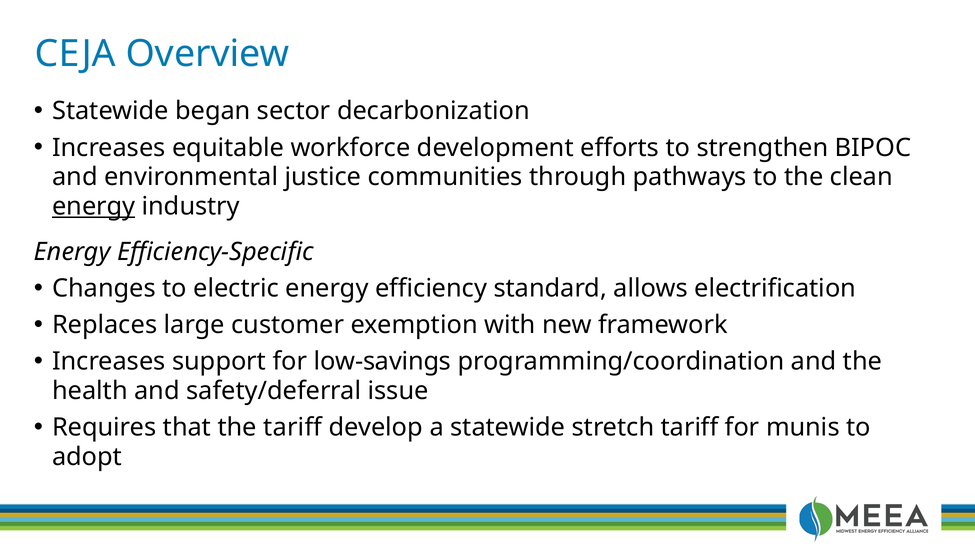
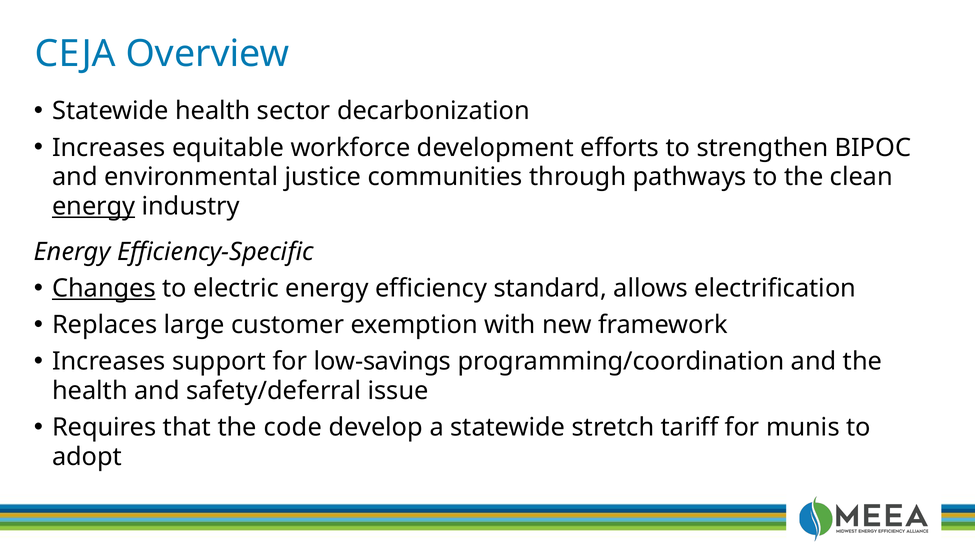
Statewide began: began -> health
Changes underline: none -> present
the tariff: tariff -> code
